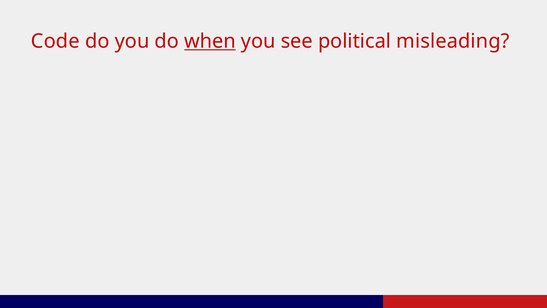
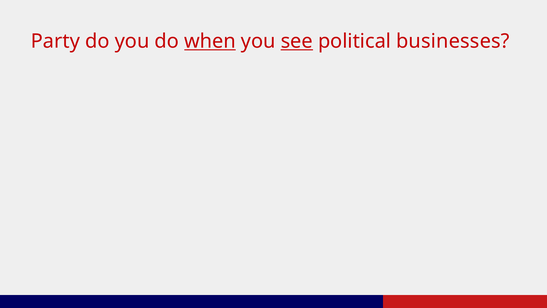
Code: Code -> Party
see underline: none -> present
misleading: misleading -> businesses
